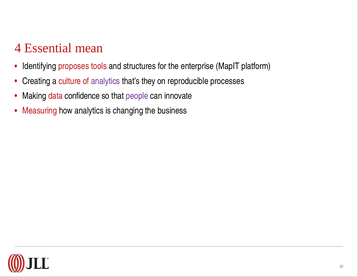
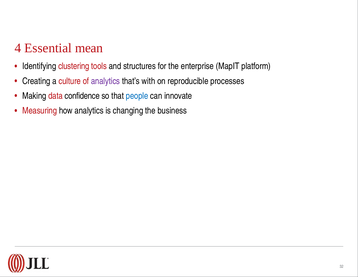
proposes: proposes -> clustering
they: they -> with
people colour: purple -> blue
